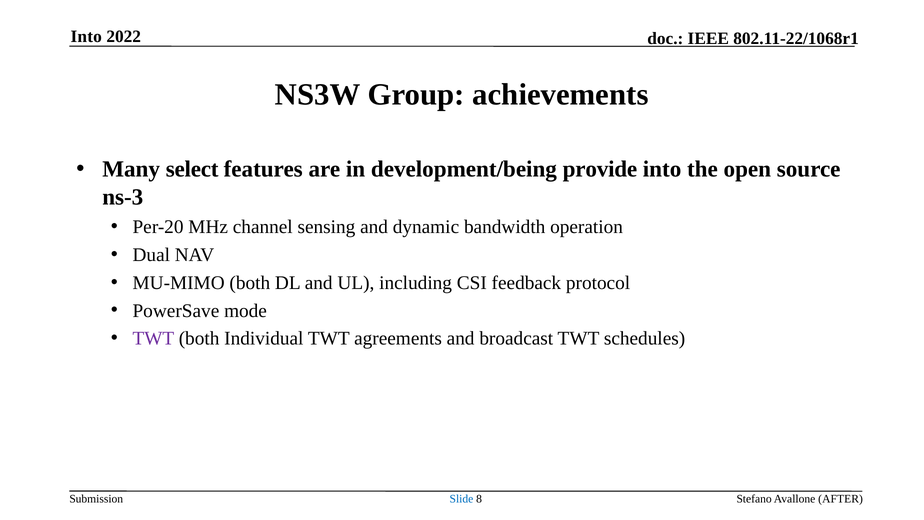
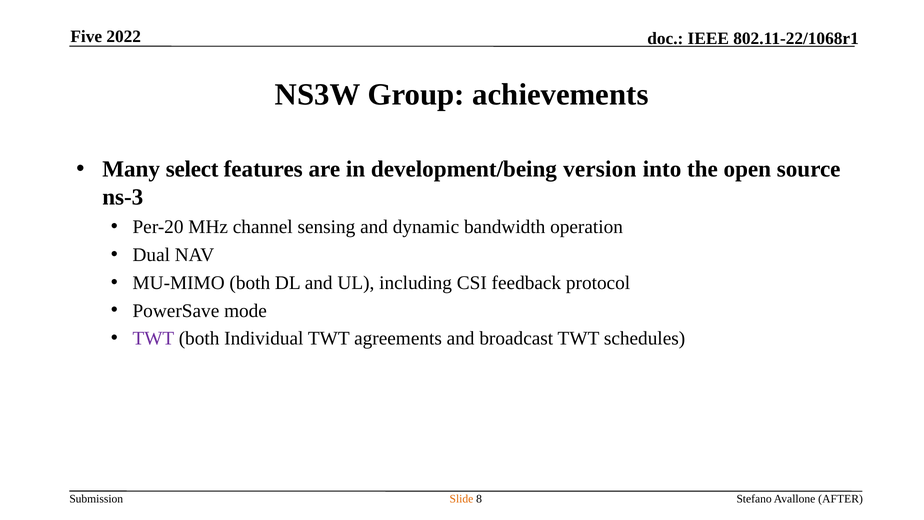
Into at (86, 37): Into -> Five
provide: provide -> version
Slide colour: blue -> orange
